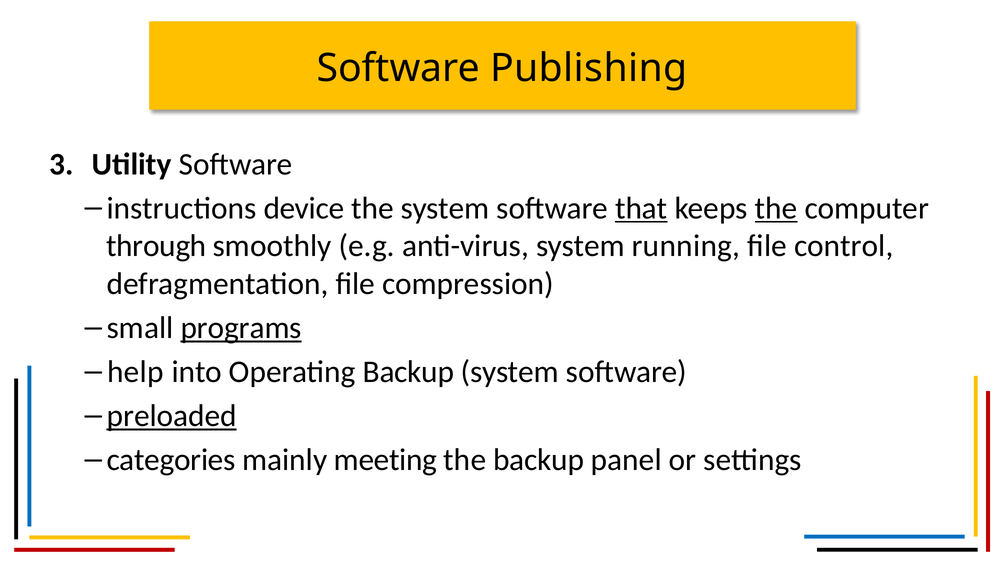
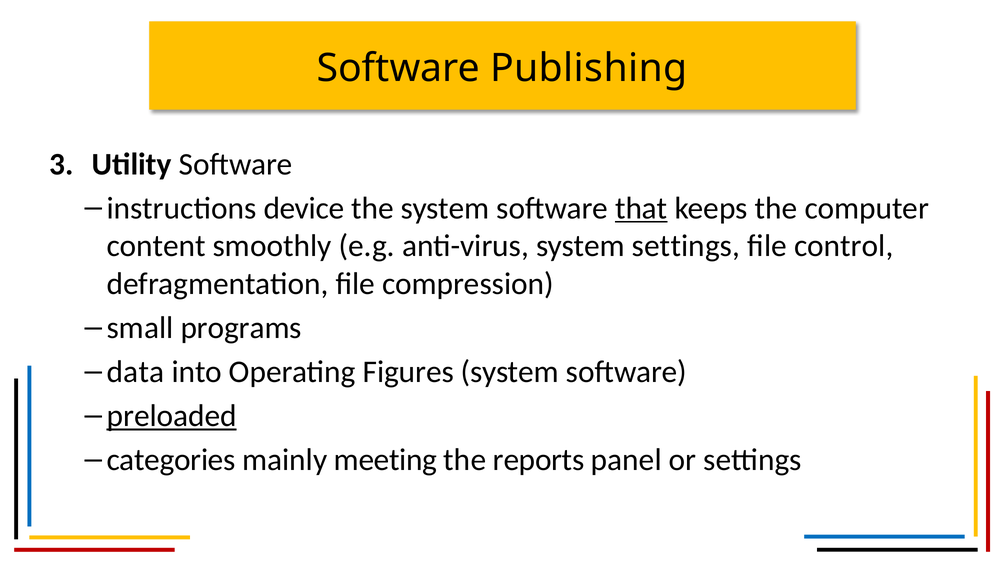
the at (776, 208) underline: present -> none
through: through -> content
system running: running -> settings
programs underline: present -> none
help: help -> data
Operating Backup: Backup -> Figures
the backup: backup -> reports
